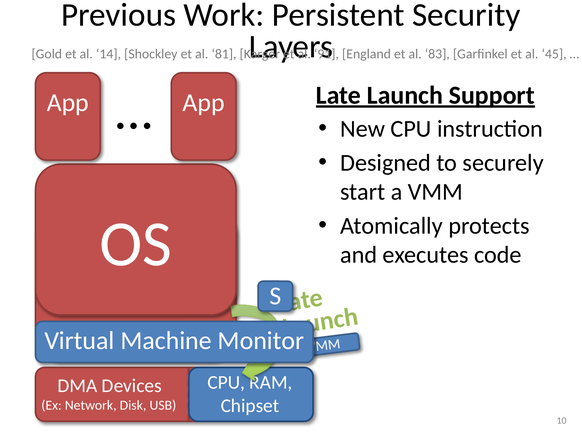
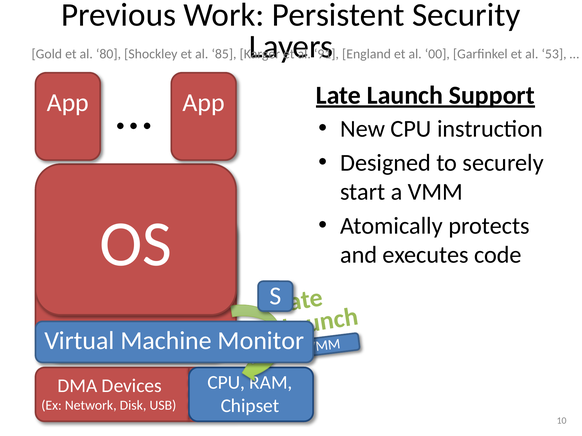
14: 14 -> 80
81: 81 -> 85
83: 83 -> 00
45: 45 -> 53
